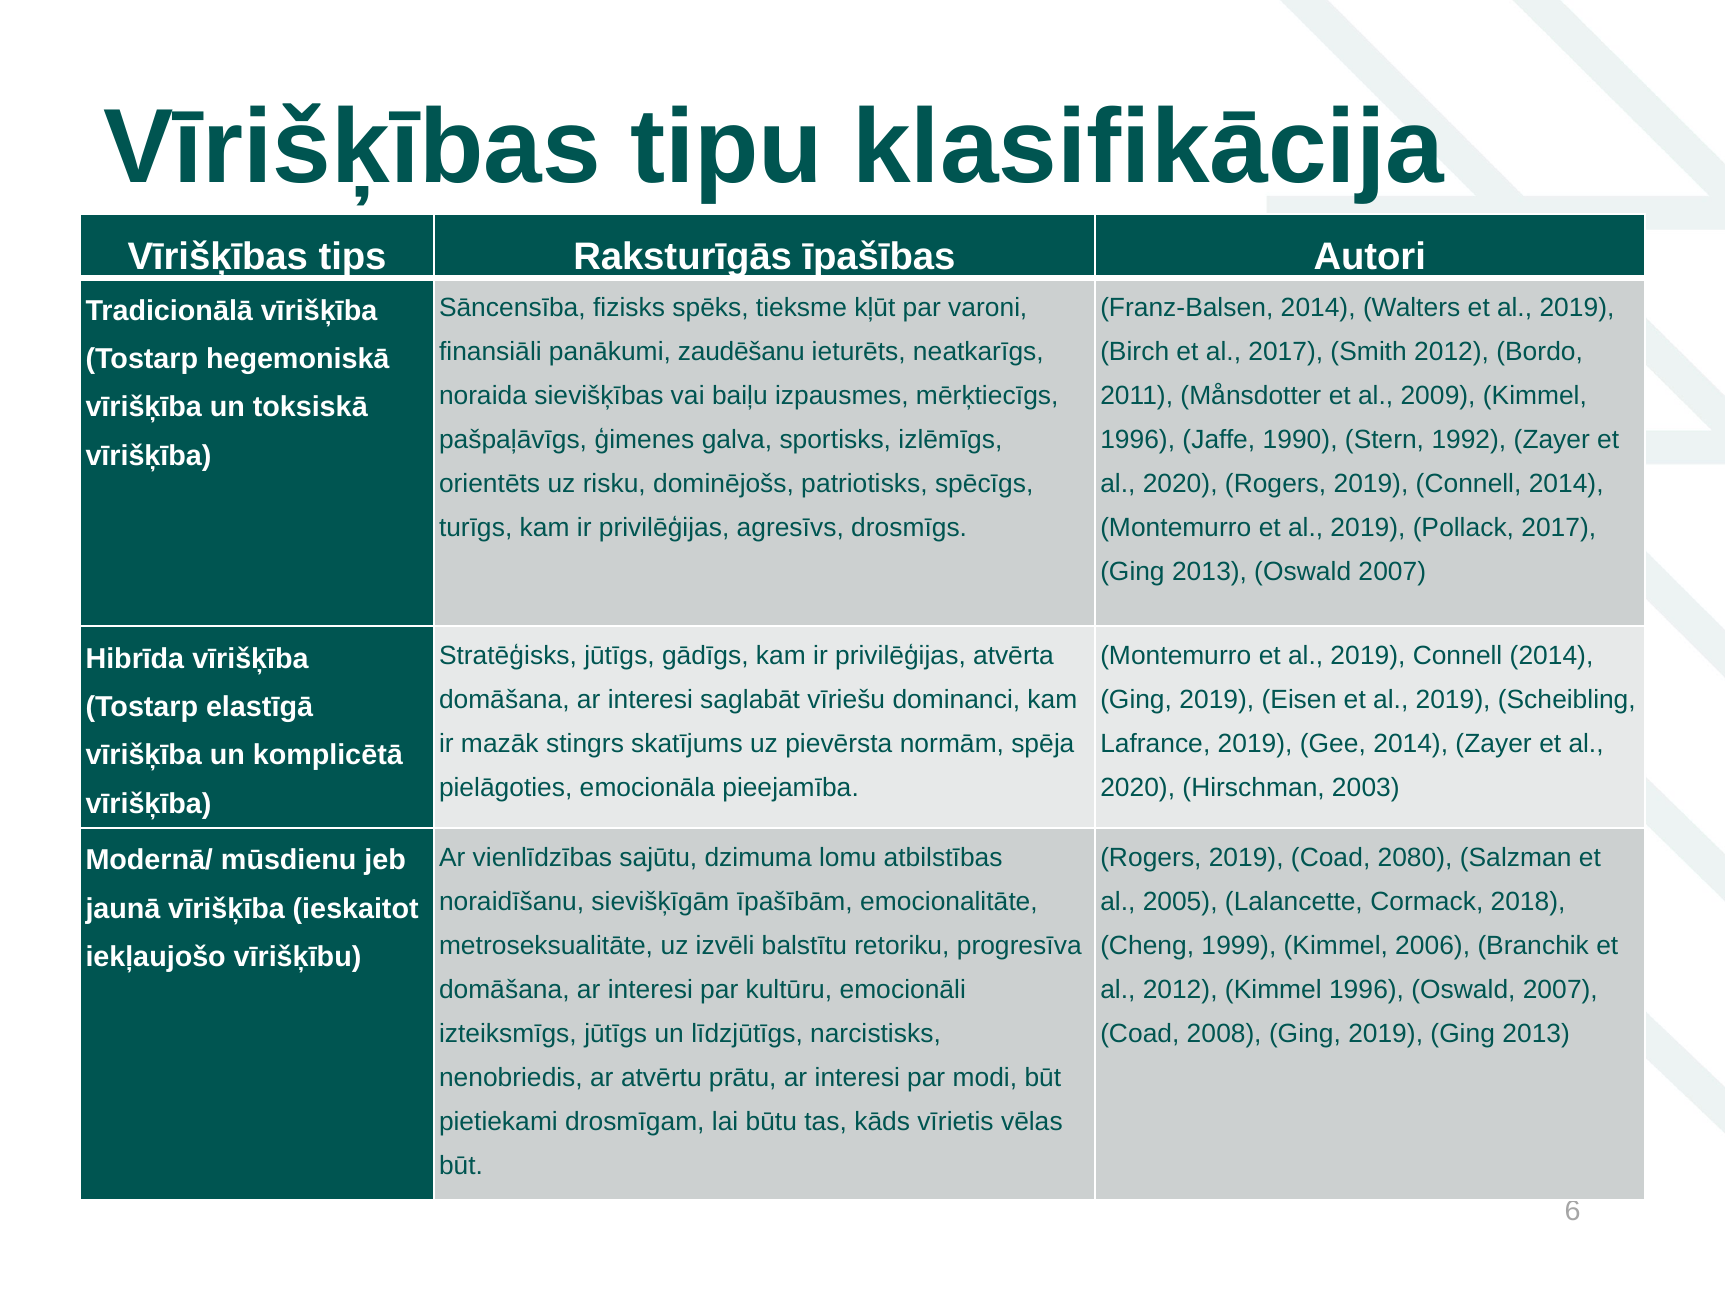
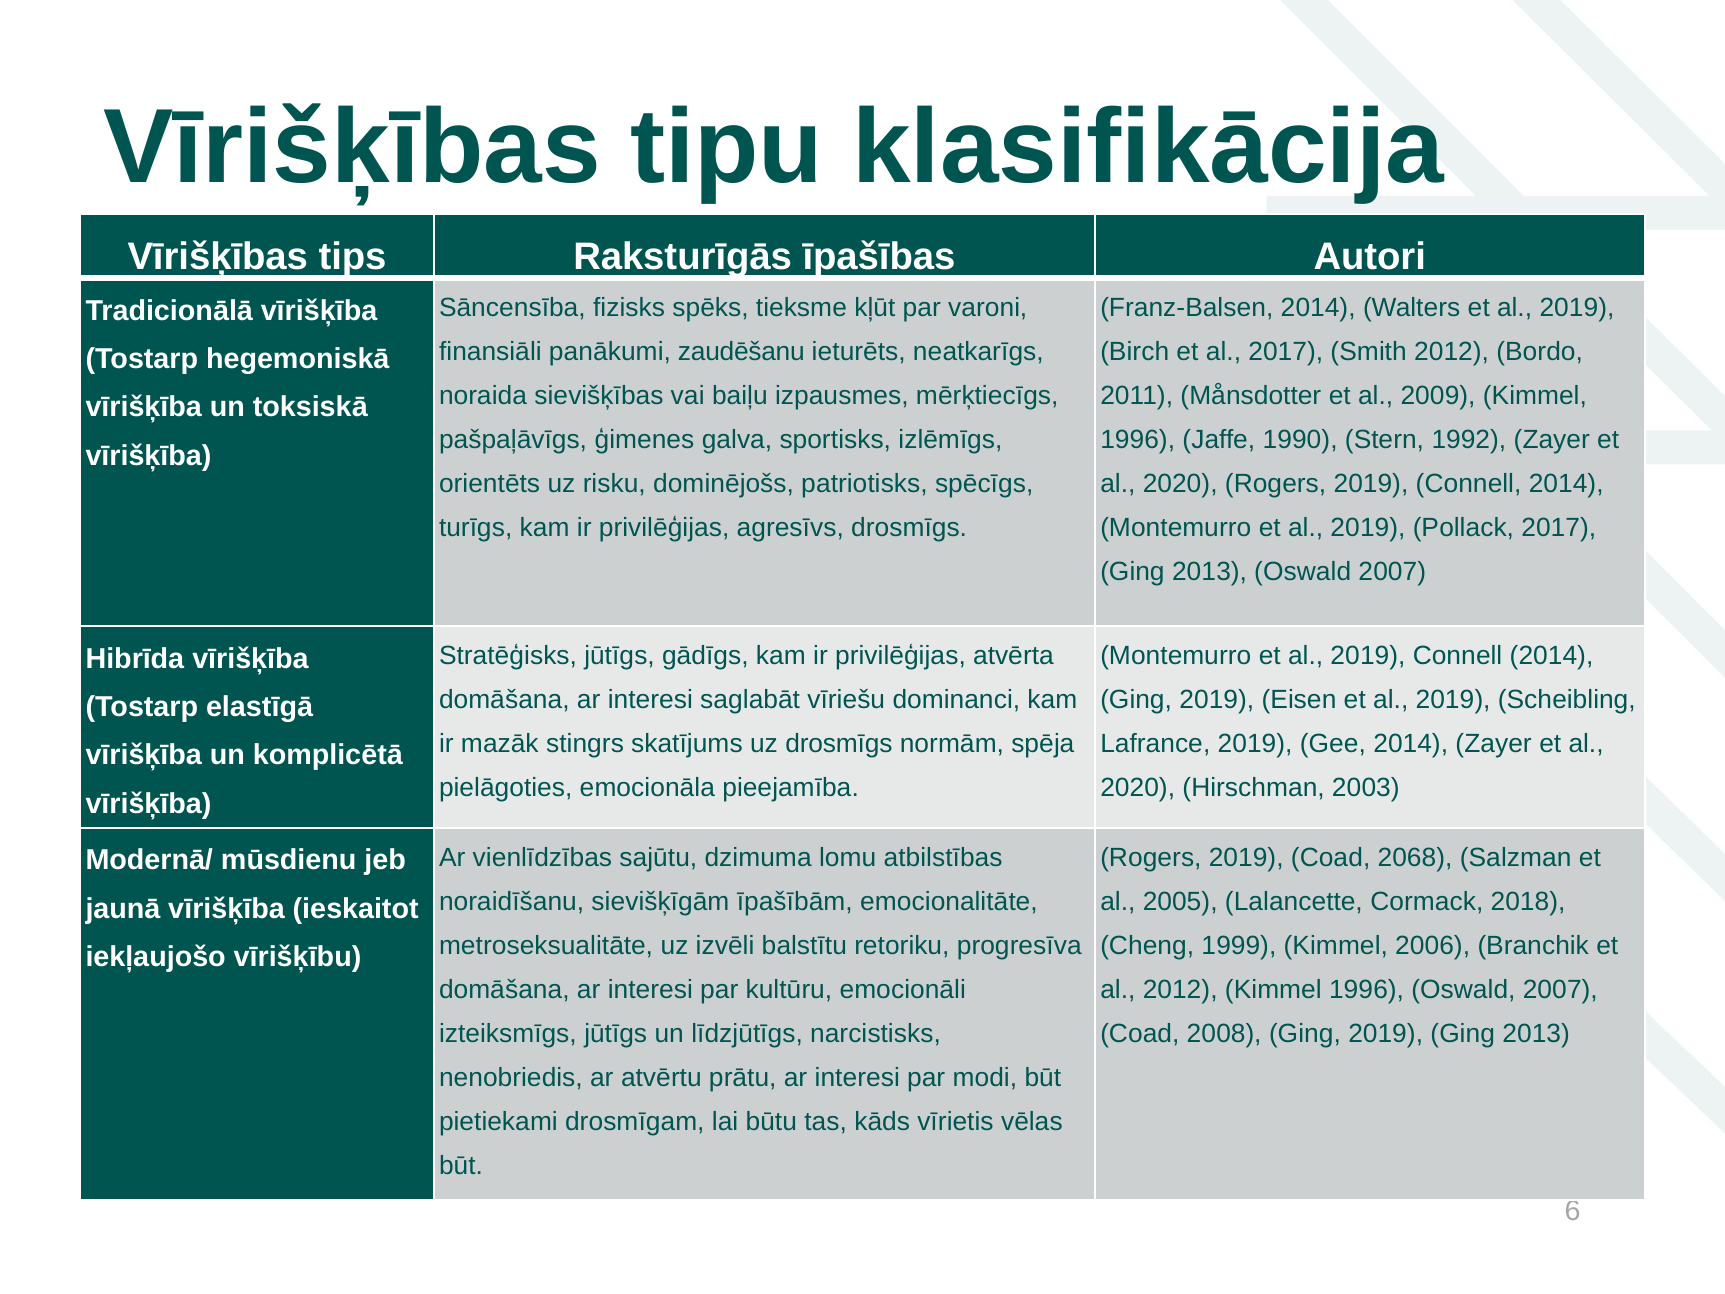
uz pievērsta: pievērsta -> drosmīgs
2080: 2080 -> 2068
